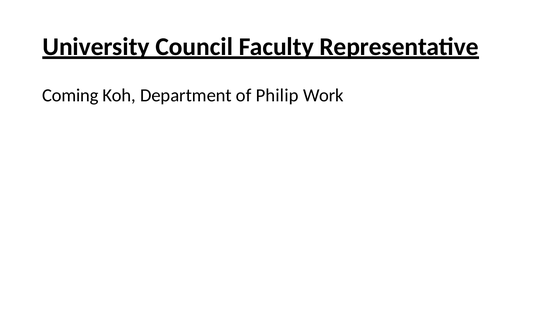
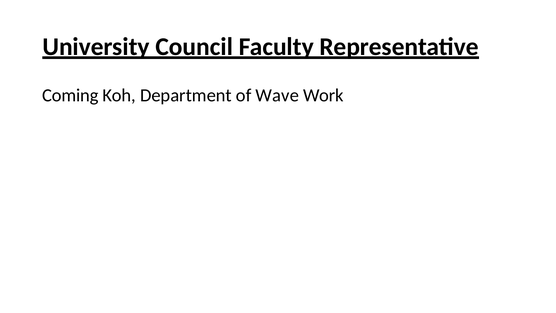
Philip: Philip -> Wave
